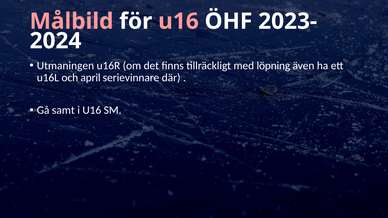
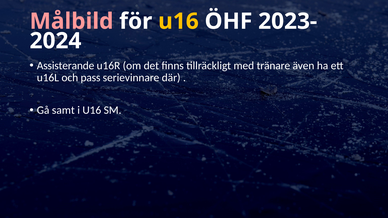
u16 at (178, 21) colour: pink -> yellow
Utmaningen: Utmaningen -> Assisterande
löpning: löpning -> tränare
april: april -> pass
